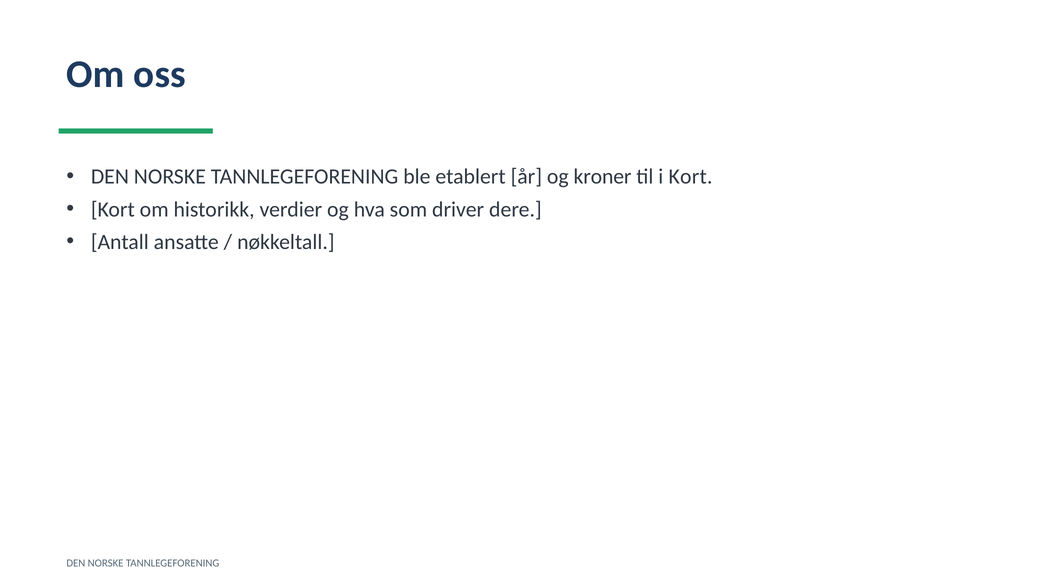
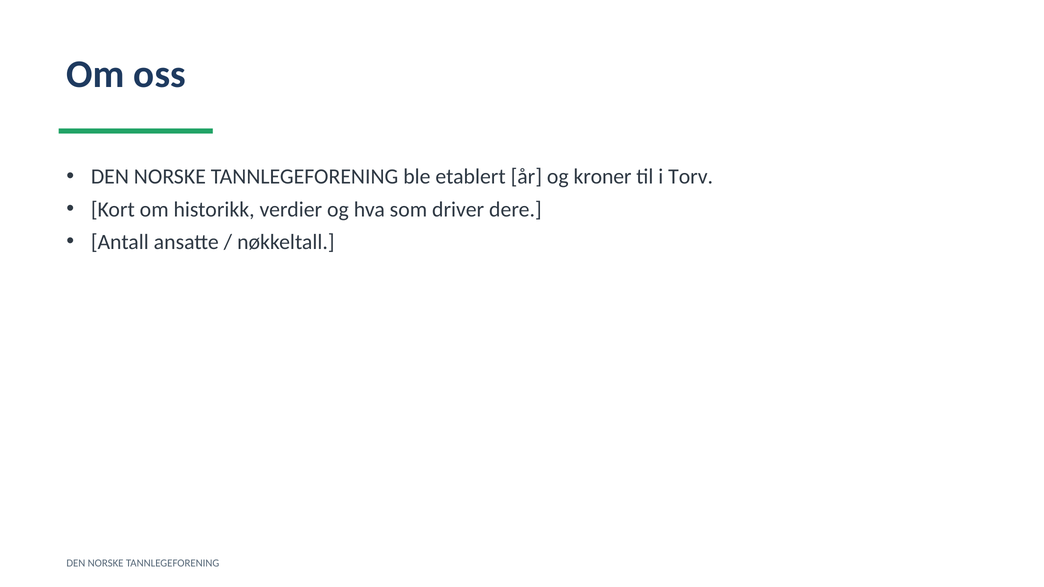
i Kort: Kort -> Torv
